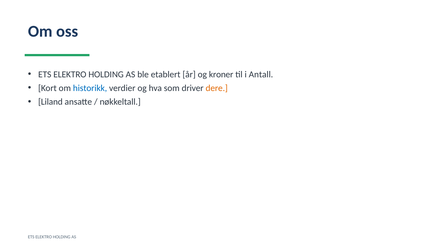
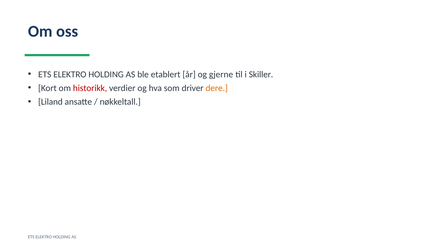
kroner: kroner -> gjerne
Antall: Antall -> Skiller
historikk colour: blue -> red
